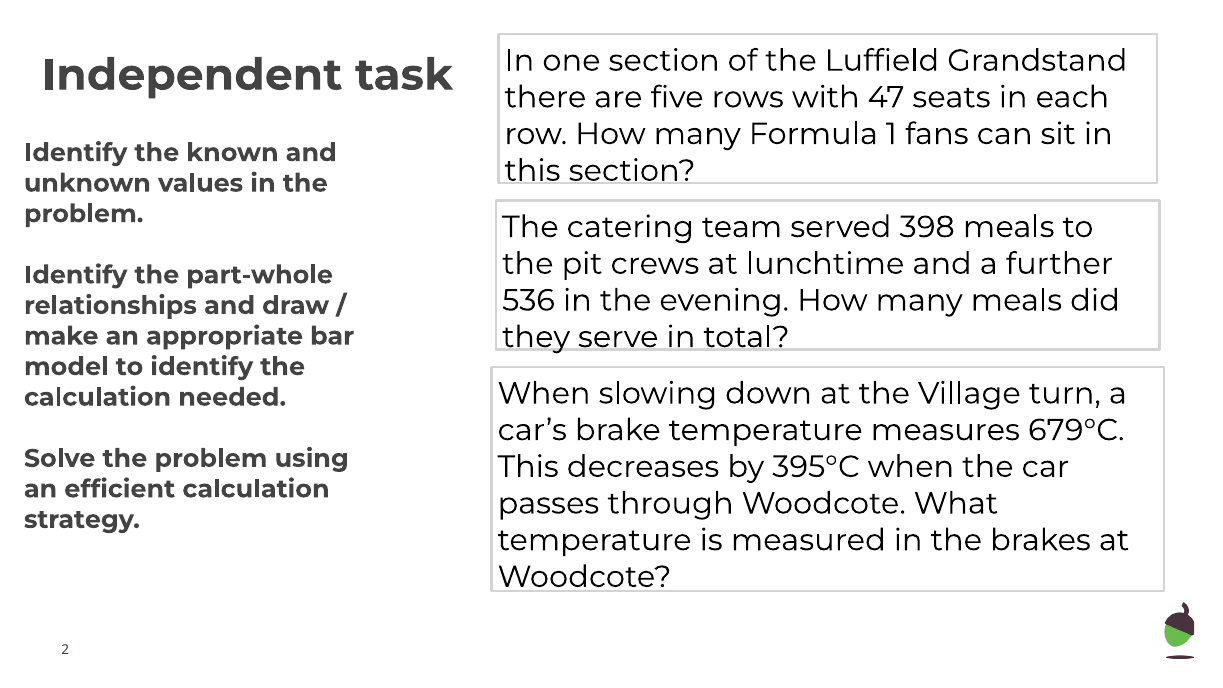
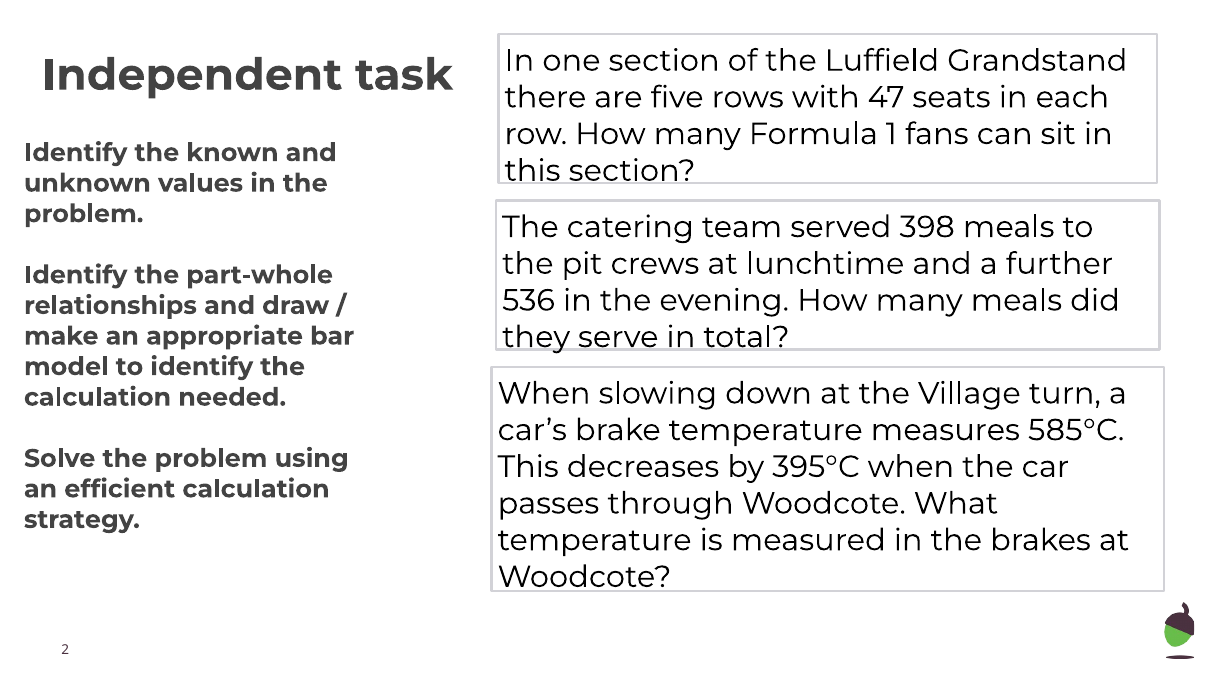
679°C: 679°C -> 585°C
